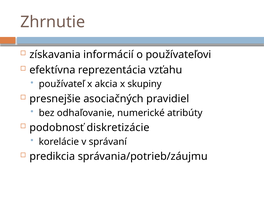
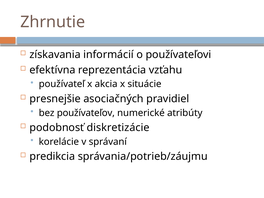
skupiny: skupiny -> situácie
odhaľovanie: odhaľovanie -> používateľov
